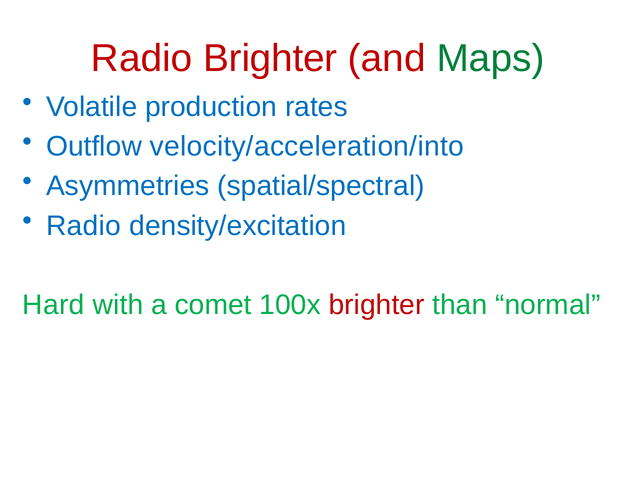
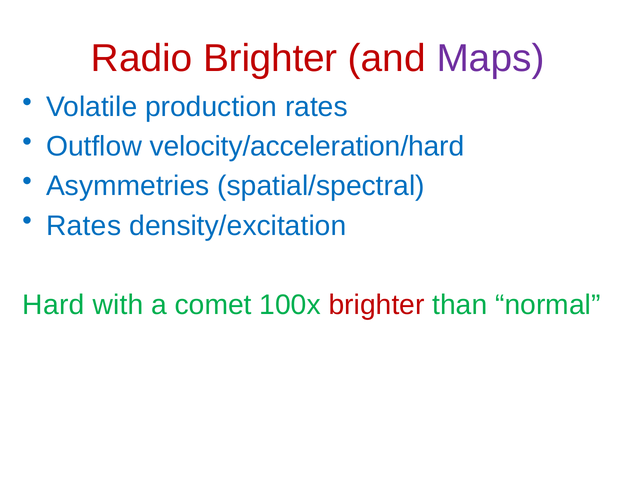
Maps colour: green -> purple
velocity/acceleration/into: velocity/acceleration/into -> velocity/acceleration/hard
Radio at (84, 226): Radio -> Rates
